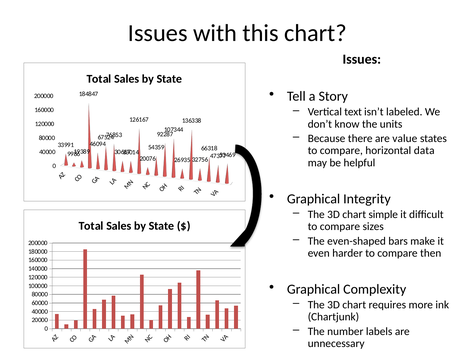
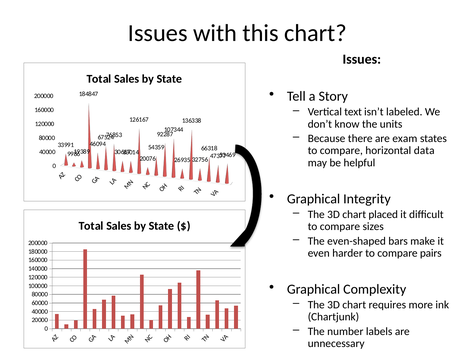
value: value -> exam
simple: simple -> placed
then: then -> pairs
